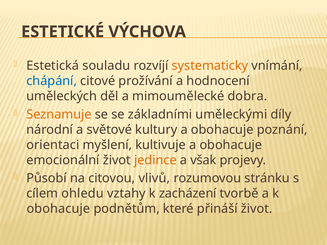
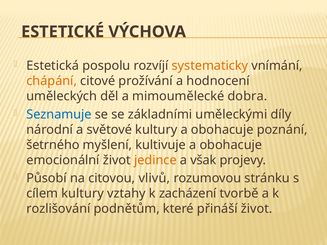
souladu: souladu -> pospolu
chápání colour: blue -> orange
Seznamuje colour: orange -> blue
orientaci: orientaci -> šetrného
cílem ohledu: ohledu -> kultury
obohacuje at (58, 209): obohacuje -> rozlišování
